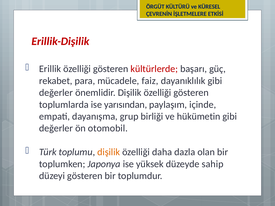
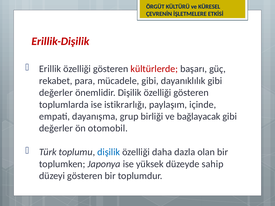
mücadele faiz: faiz -> gibi
yarısından: yarısından -> istikrarlığı
hükümetin: hükümetin -> bağlayacak
dişilik at (109, 152) colour: orange -> blue
